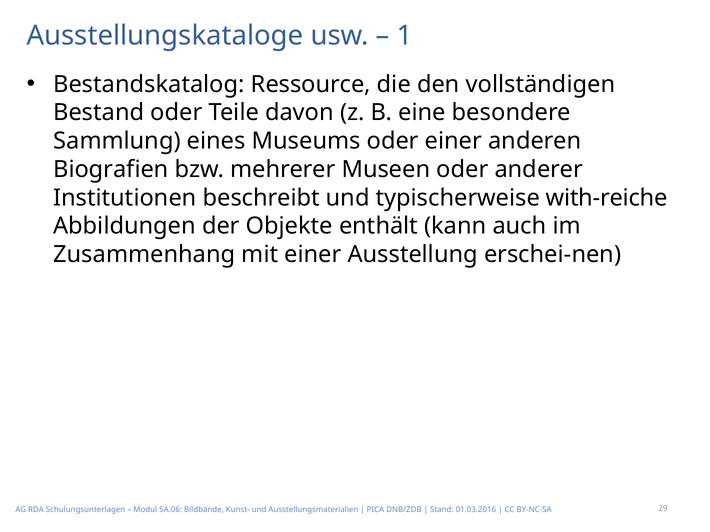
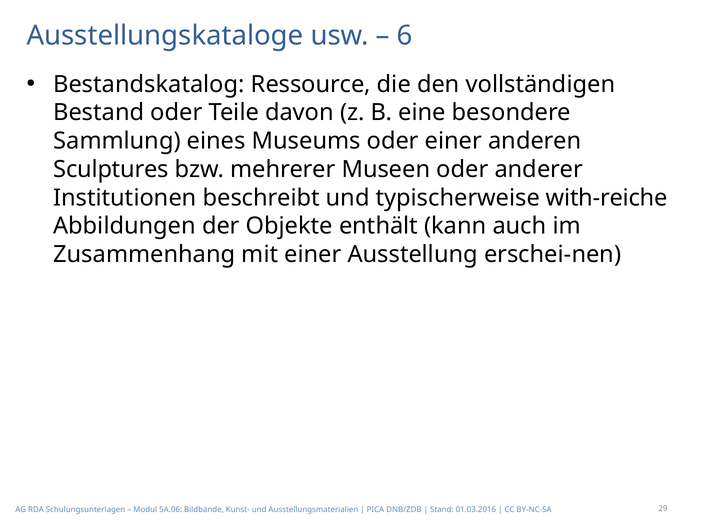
1: 1 -> 6
Biografien: Biografien -> Sculptures
